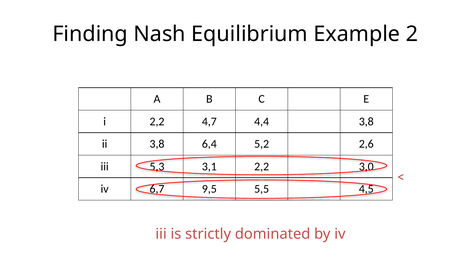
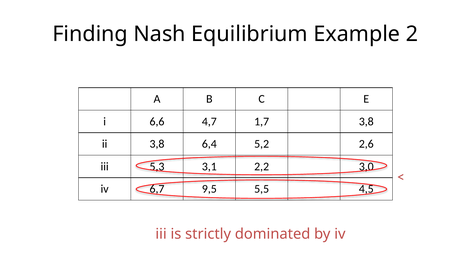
i 2,2: 2,2 -> 6,6
4,4: 4,4 -> 1,7
